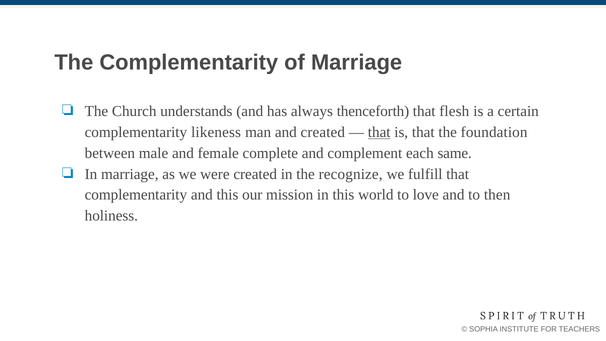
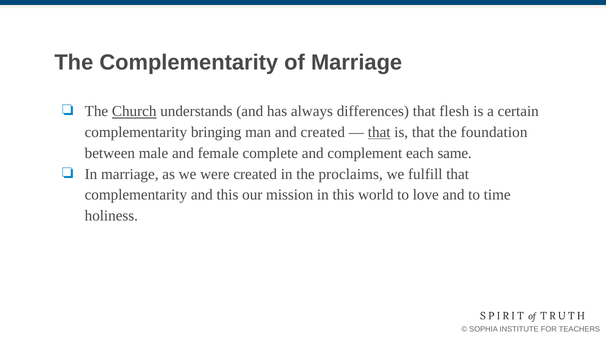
Church underline: none -> present
thenceforth: thenceforth -> differences
likeness: likeness -> bringing
recognize: recognize -> proclaims
then: then -> time
